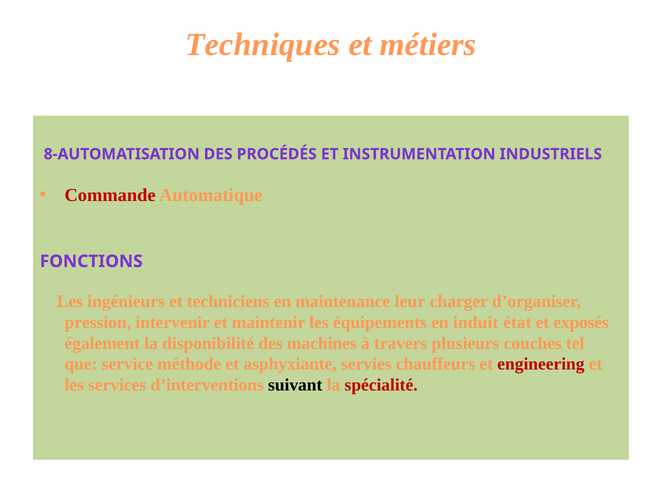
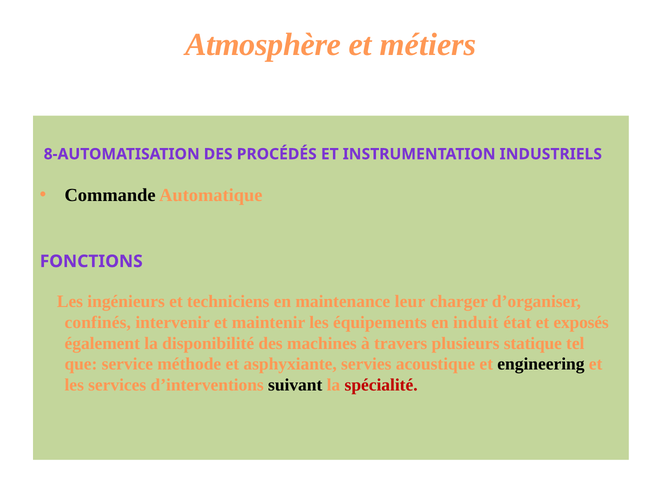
Techniques: Techniques -> Atmosphère
Commande colour: red -> black
pression: pression -> confinés
couches: couches -> statique
chauffeurs: chauffeurs -> acoustique
engineering colour: red -> black
